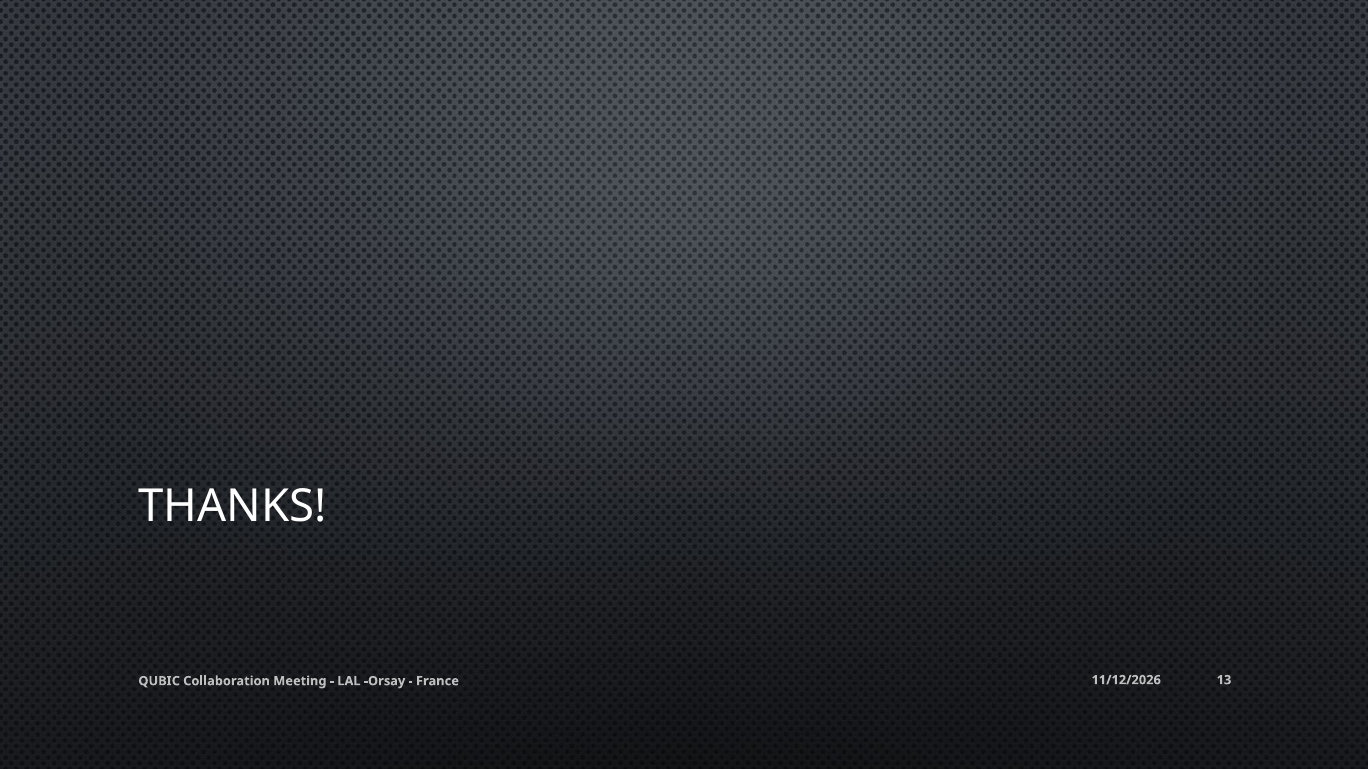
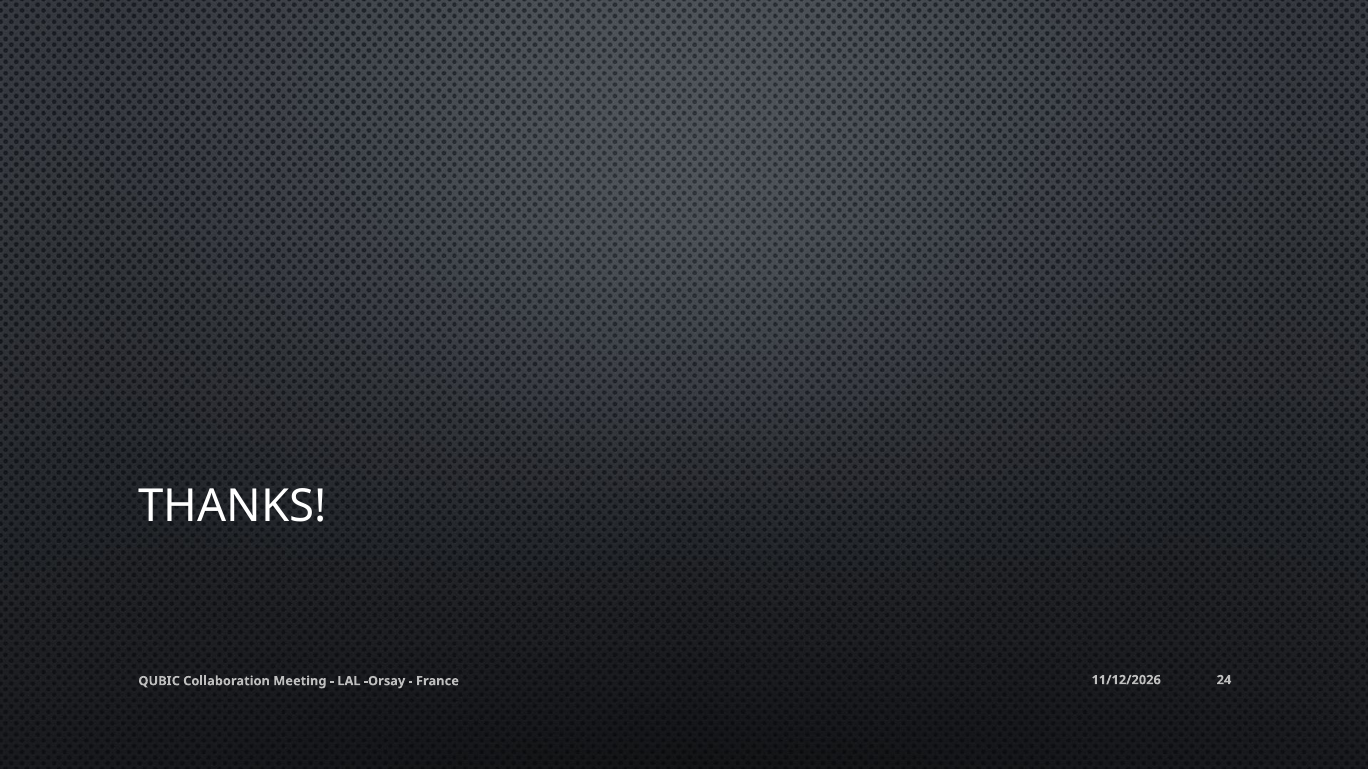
13: 13 -> 24
